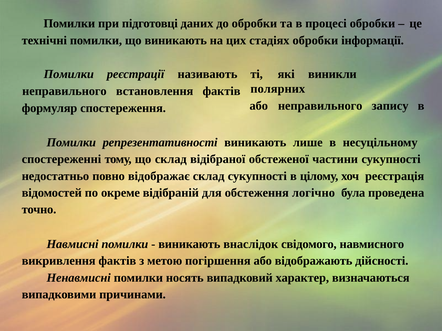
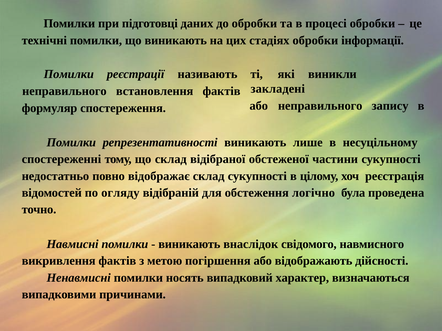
полярних: полярних -> закладені
окреме: окреме -> огляду
